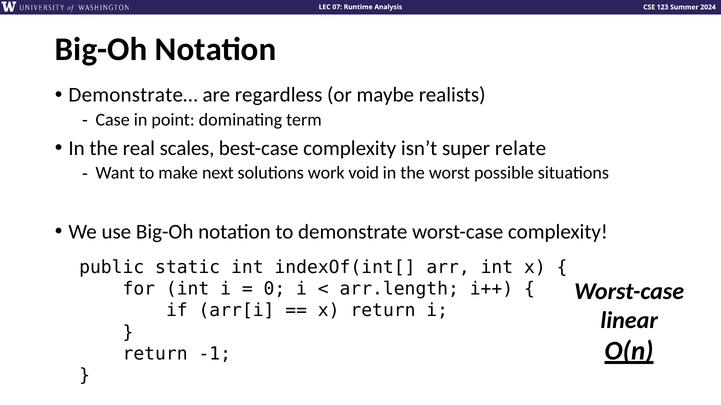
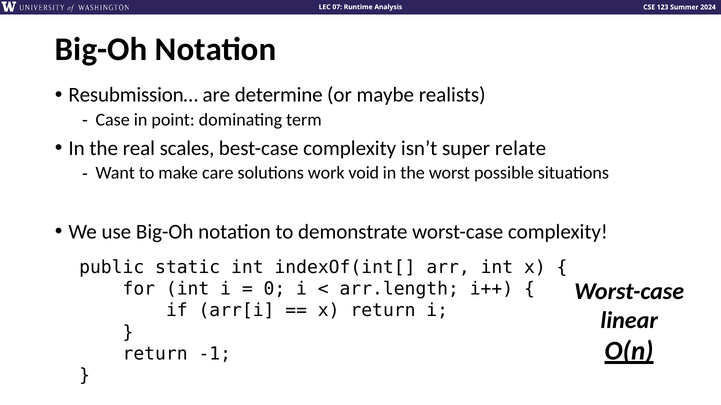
Demonstrate…: Demonstrate… -> Resubmission…
regardless: regardless -> determine
next: next -> care
